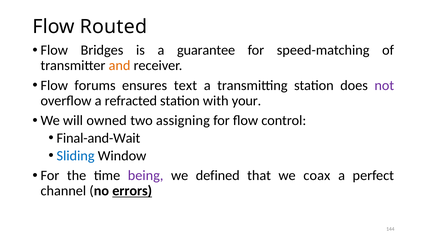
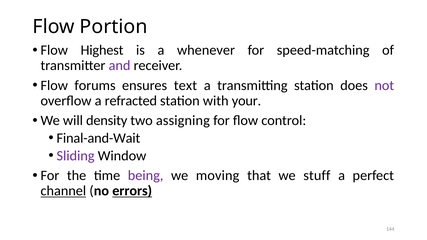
Routed: Routed -> Portion
Bridges: Bridges -> Highest
guarantee: guarantee -> whenever
and colour: orange -> purple
owned: owned -> density
Sliding colour: blue -> purple
defined: defined -> moving
coax: coax -> stuff
channel underline: none -> present
